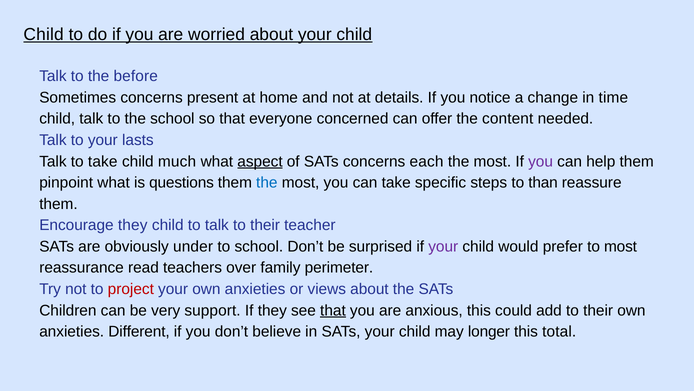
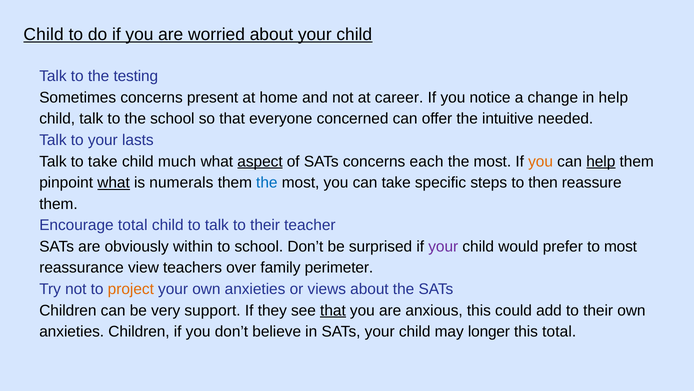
before: before -> testing
details: details -> career
in time: time -> help
content: content -> intuitive
you at (541, 161) colour: purple -> orange
help at (601, 161) underline: none -> present
what at (114, 182) underline: none -> present
questions: questions -> numerals
than: than -> then
Encourage they: they -> total
under: under -> within
read: read -> view
project colour: red -> orange
anxieties Different: Different -> Children
